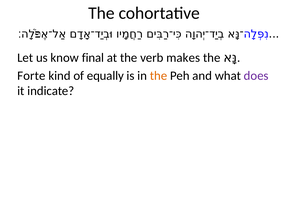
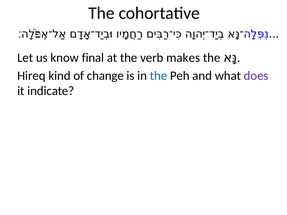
Forte: Forte -> Hireq
equally: equally -> change
the at (159, 76) colour: orange -> blue
